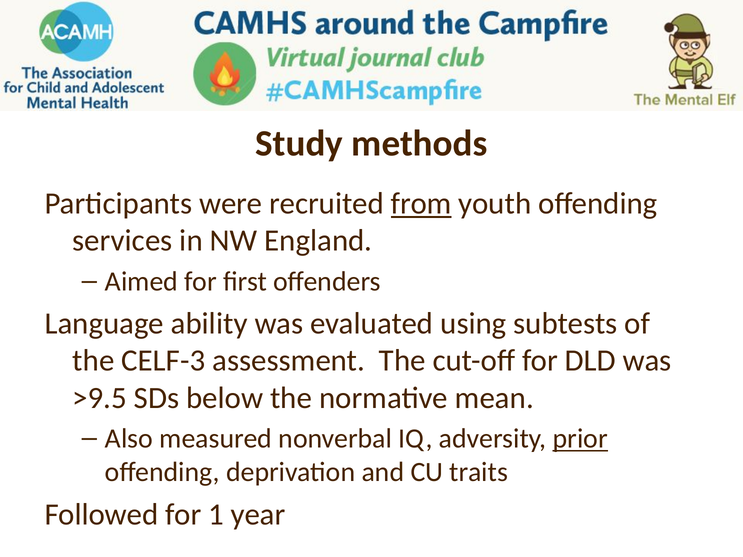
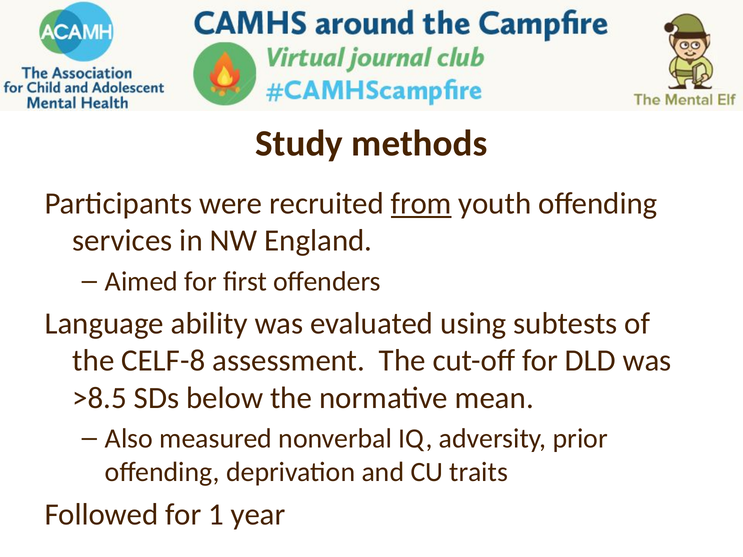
CELF-3: CELF-3 -> CELF-8
>9.5: >9.5 -> >8.5
prior underline: present -> none
